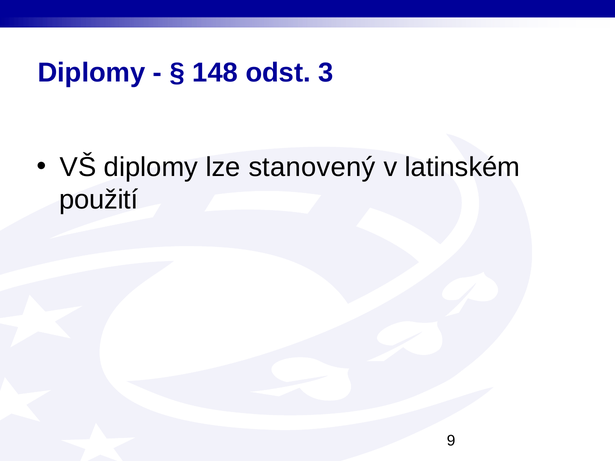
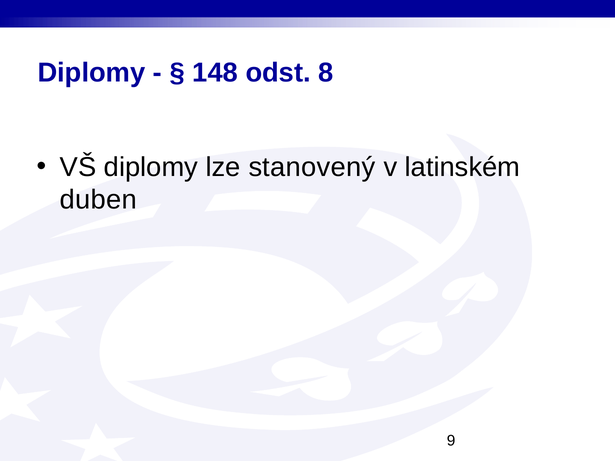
3: 3 -> 8
použití: použití -> duben
